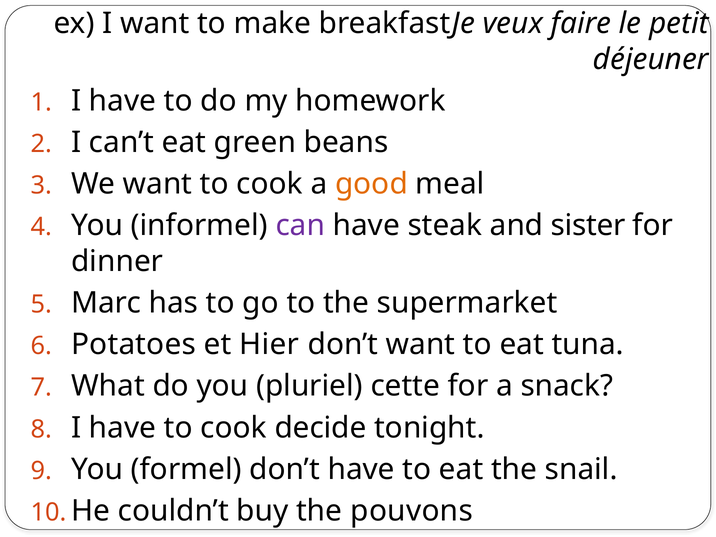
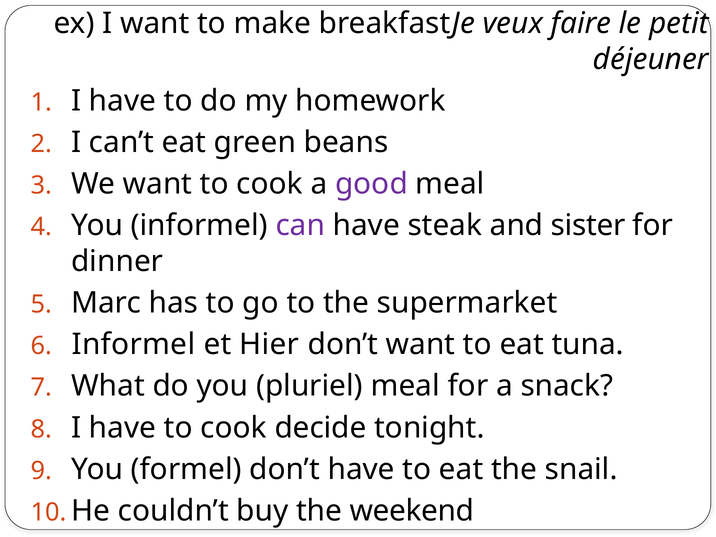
good colour: orange -> purple
Potatoes at (134, 345): Potatoes -> Informel
pluriel cette: cette -> meal
pouvons: pouvons -> weekend
